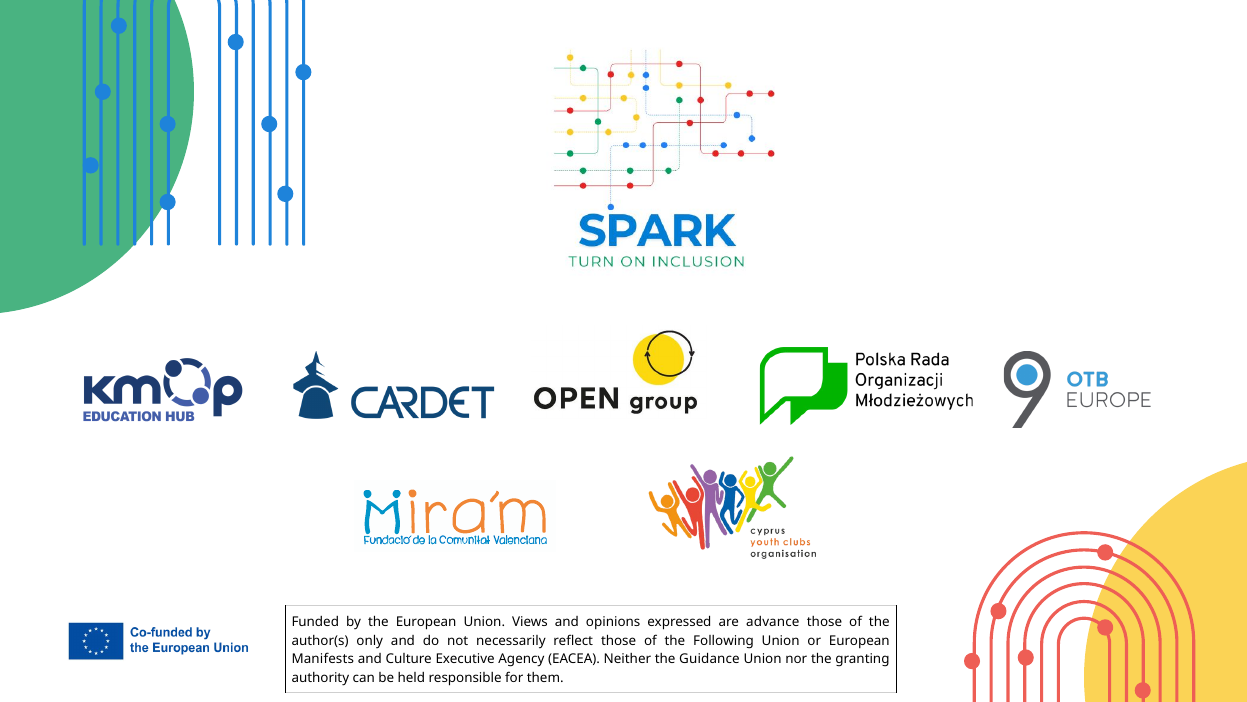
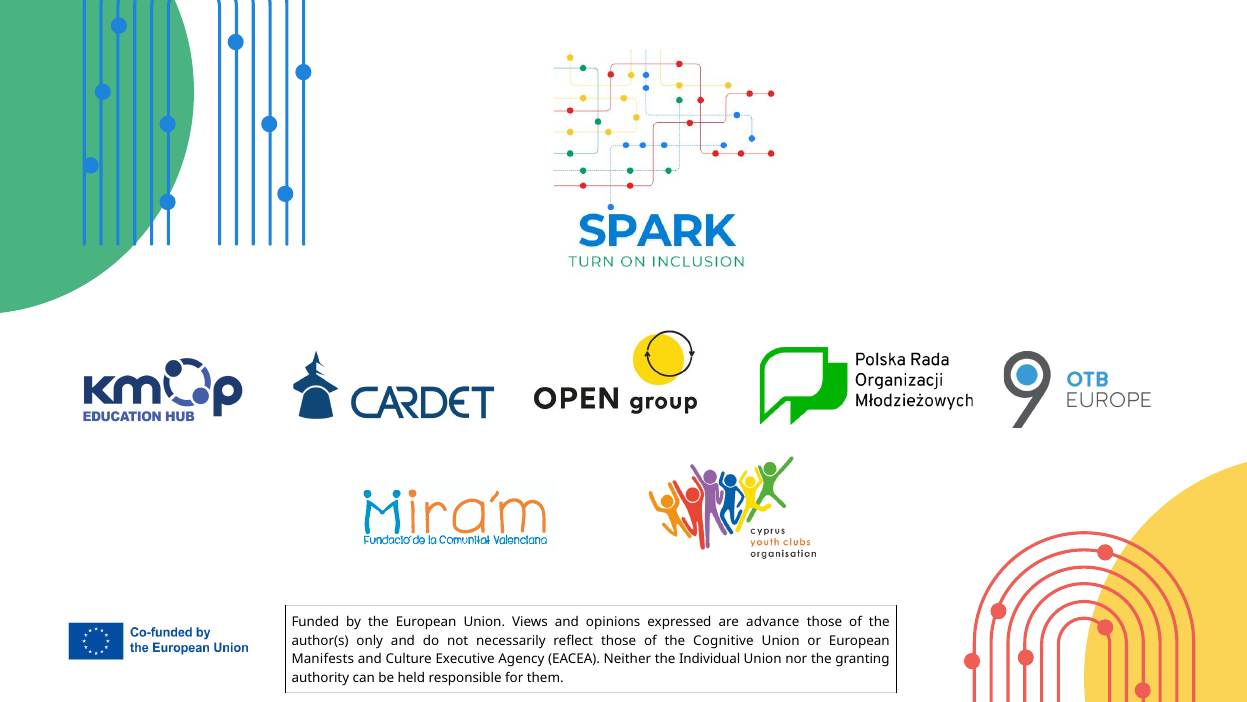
Following: Following -> Cognitive
Guidance: Guidance -> Individual
